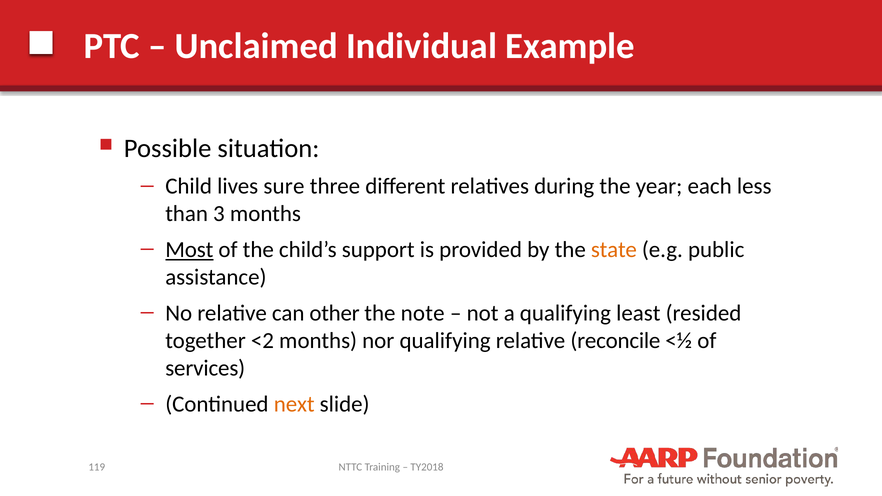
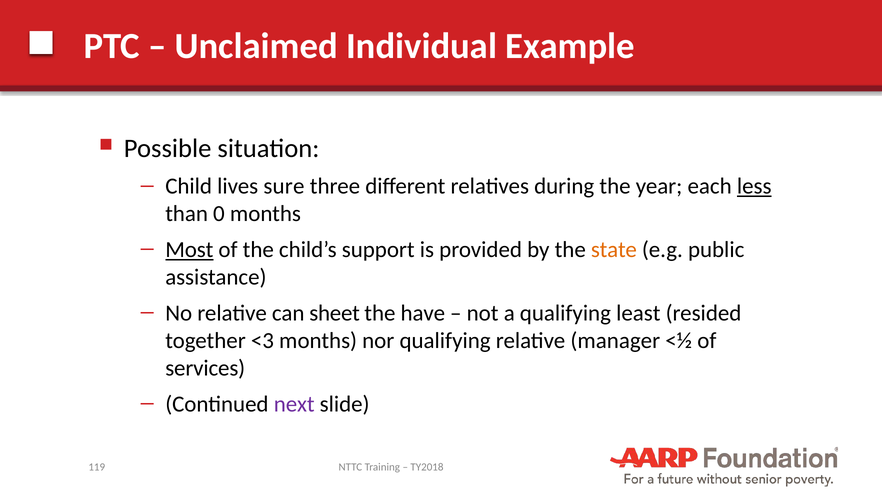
less underline: none -> present
3: 3 -> 0
other: other -> sheet
note: note -> have
<2: <2 -> <3
reconcile: reconcile -> manager
next colour: orange -> purple
